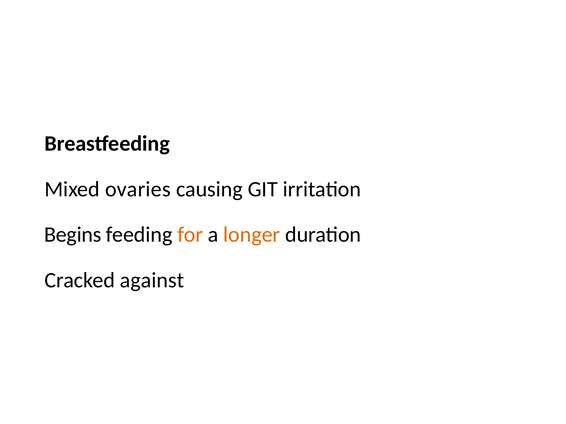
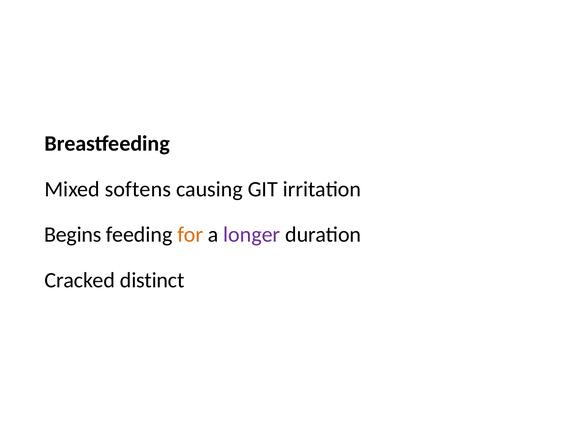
ovaries: ovaries -> softens
longer colour: orange -> purple
against: against -> distinct
